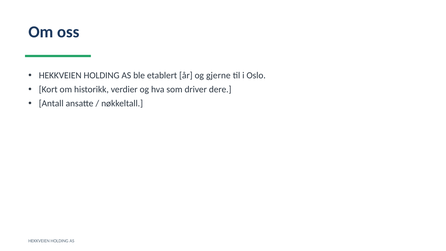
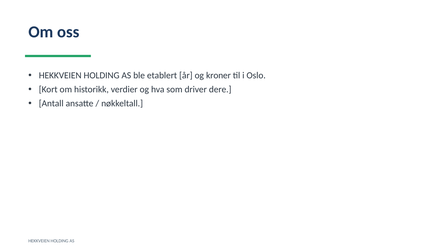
gjerne: gjerne -> kroner
